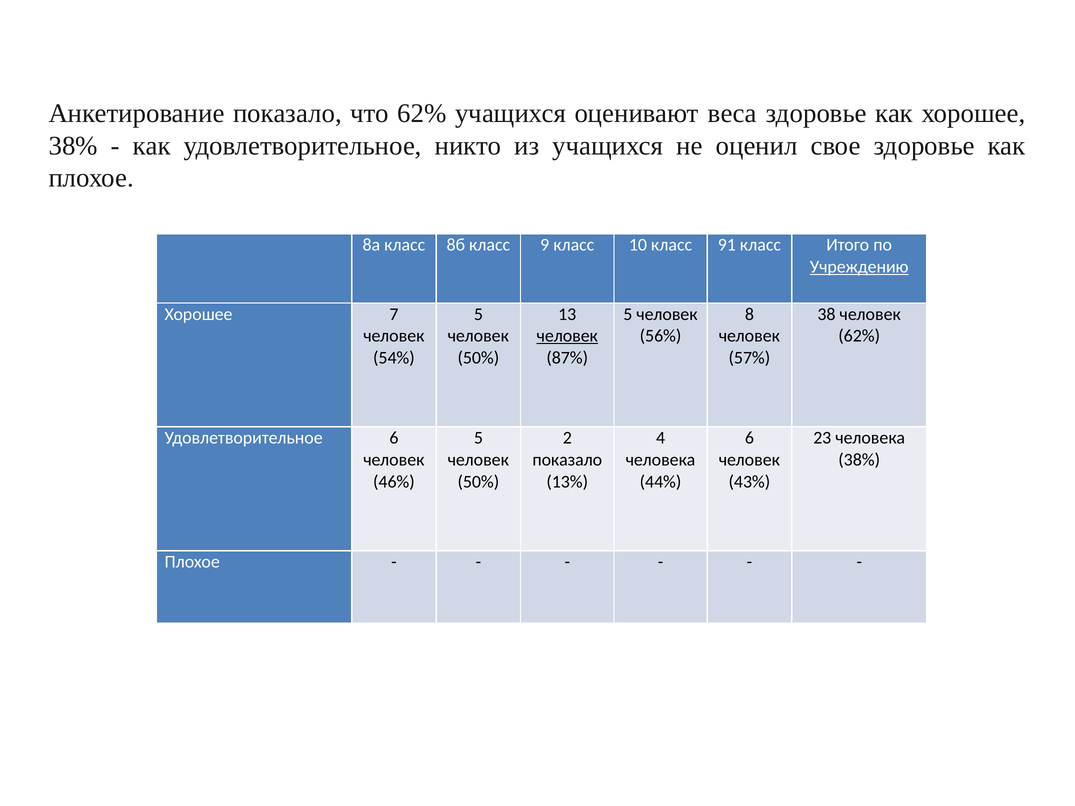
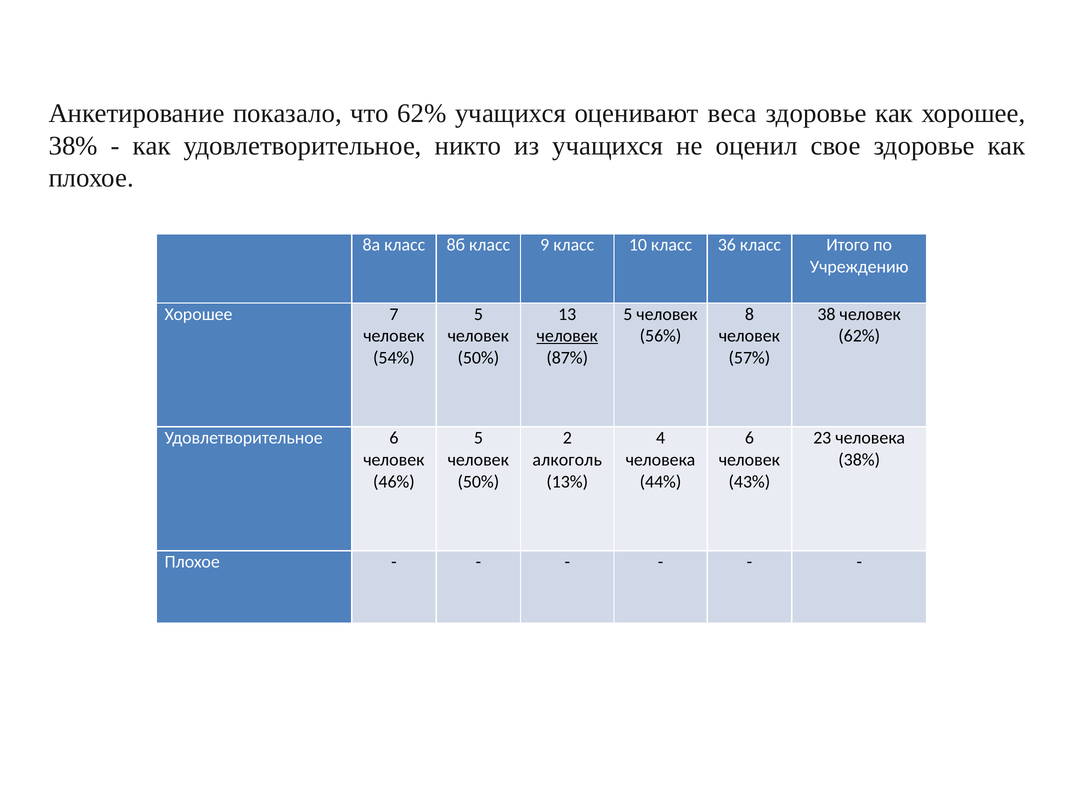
91: 91 -> 36
Учреждению underline: present -> none
показало at (567, 460): показало -> алкоголь
